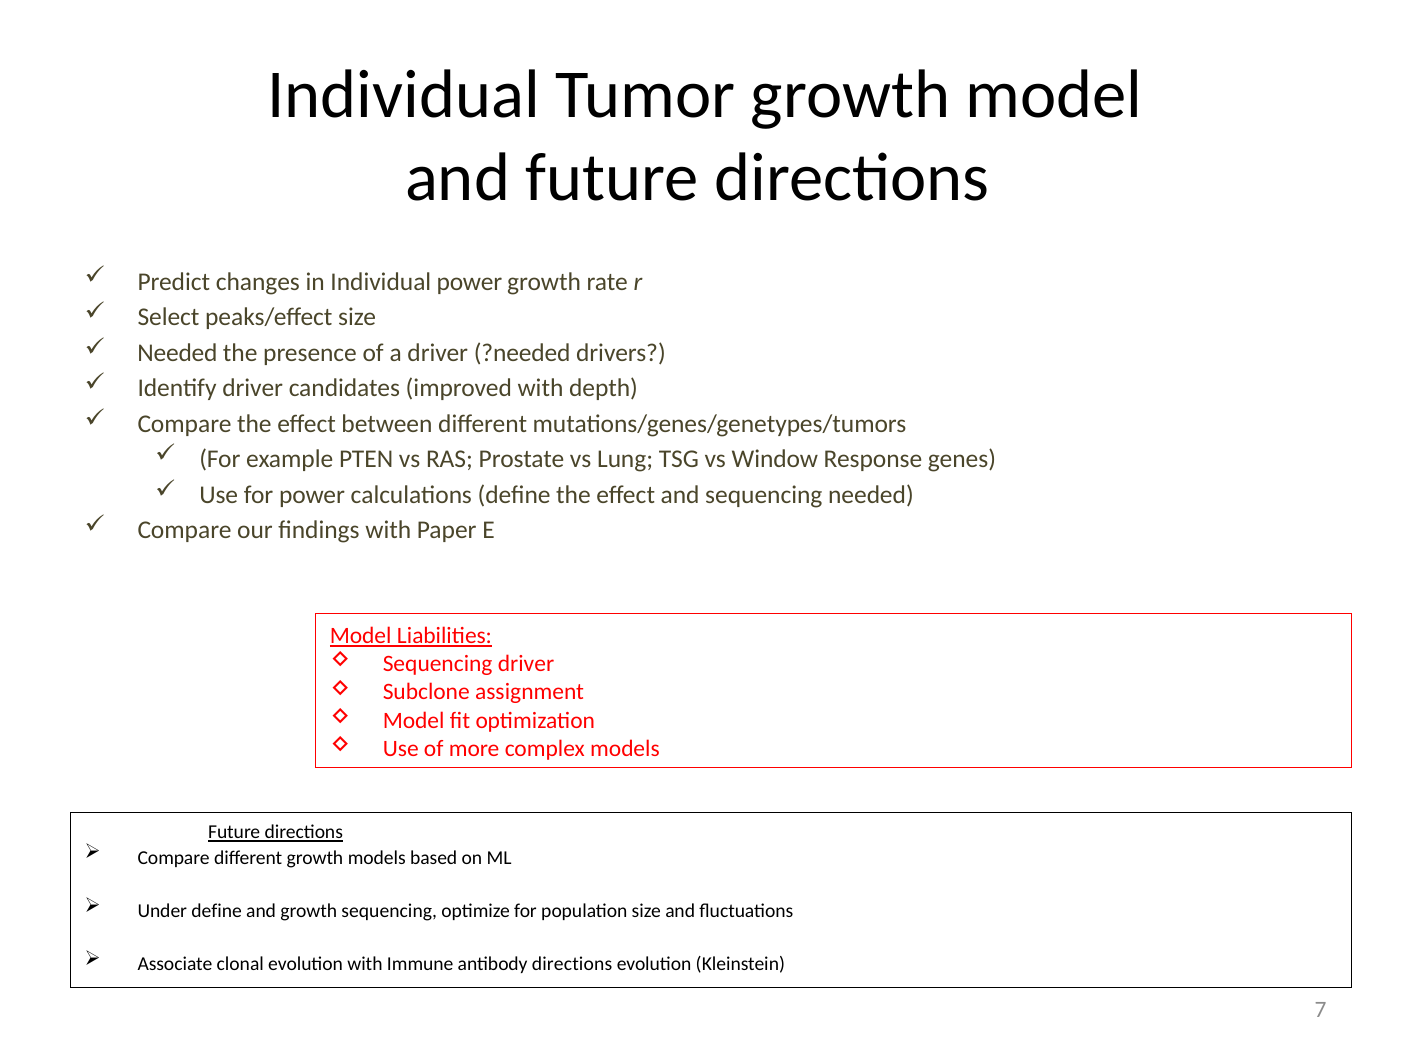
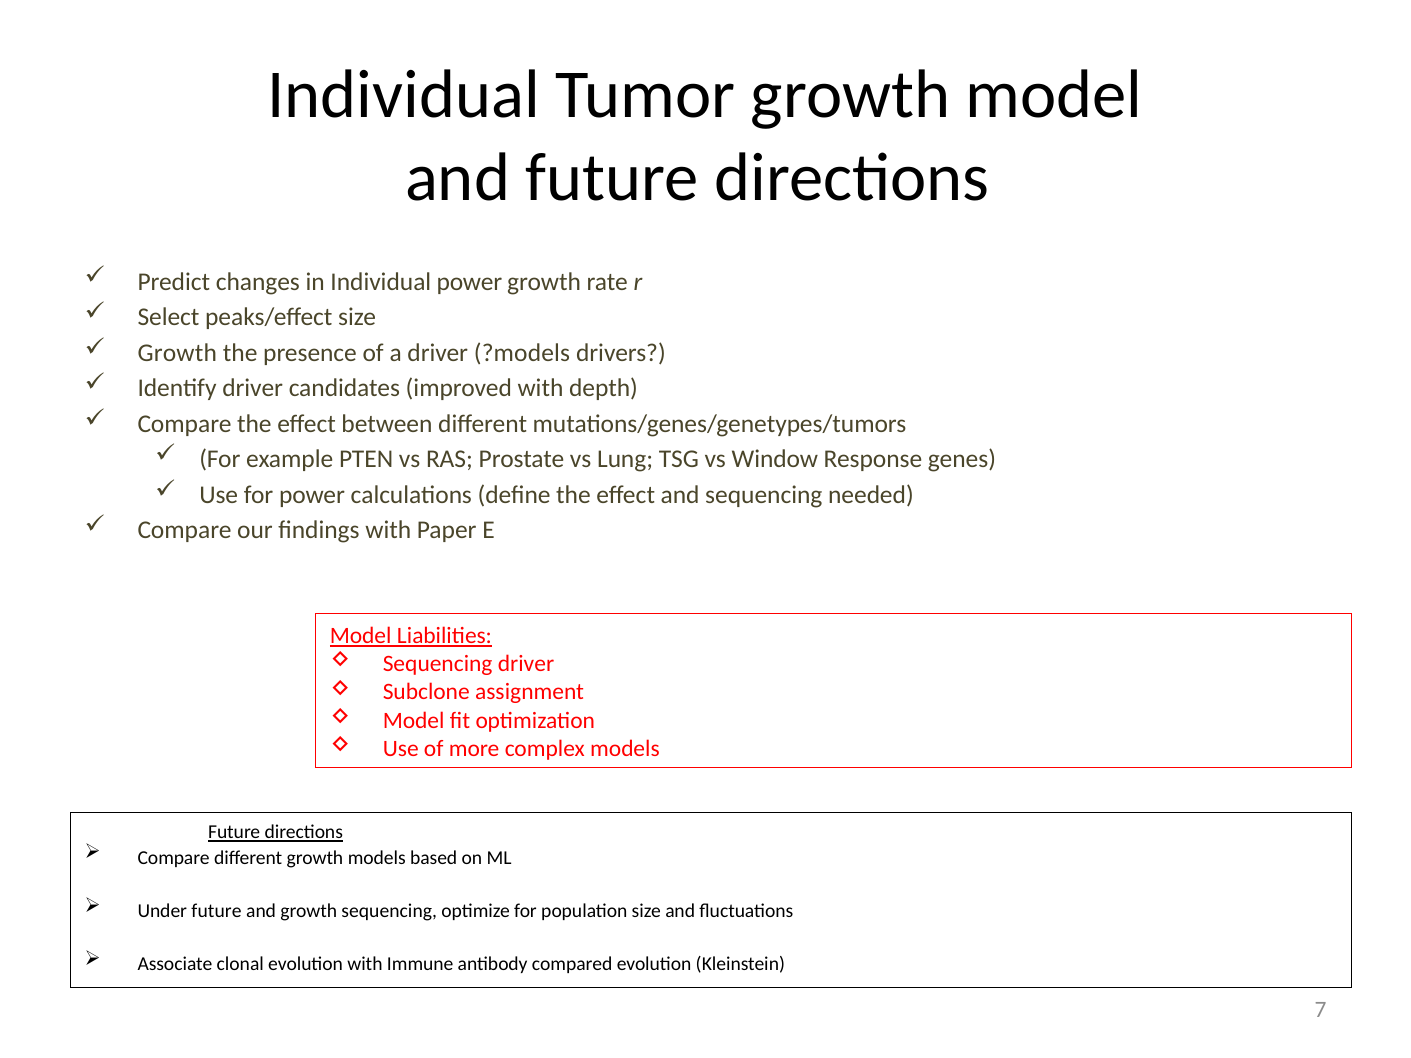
Needed at (177, 353): Needed -> Growth
?needed: ?needed -> ?models
Under define: define -> future
antibody directions: directions -> compared
